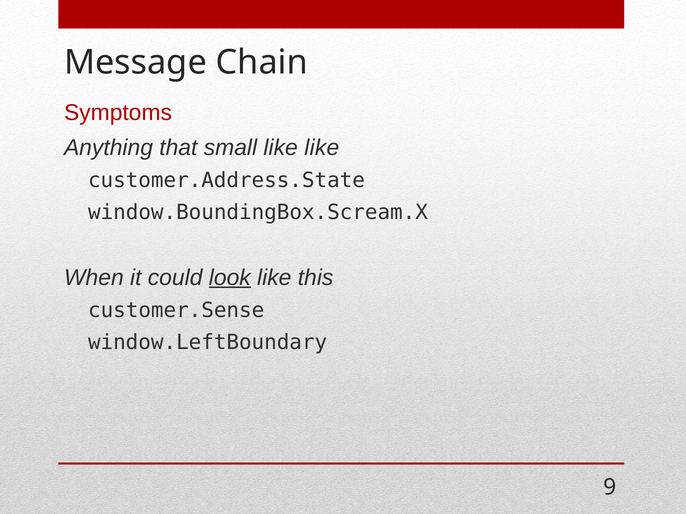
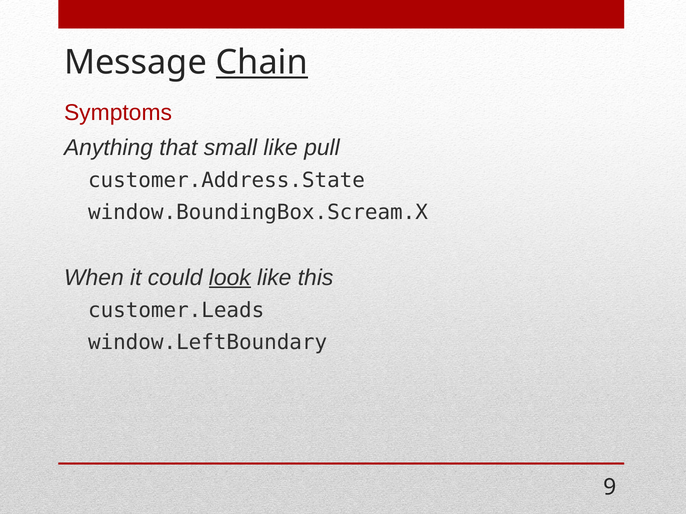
Chain underline: none -> present
like like: like -> pull
customer.Sense: customer.Sense -> customer.Leads
